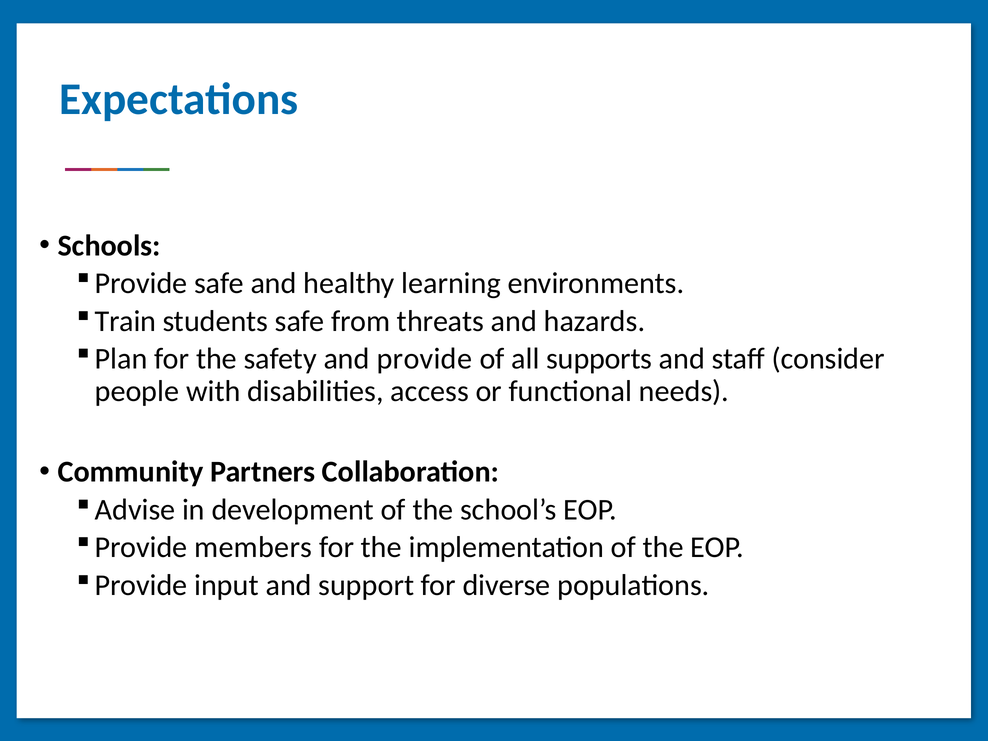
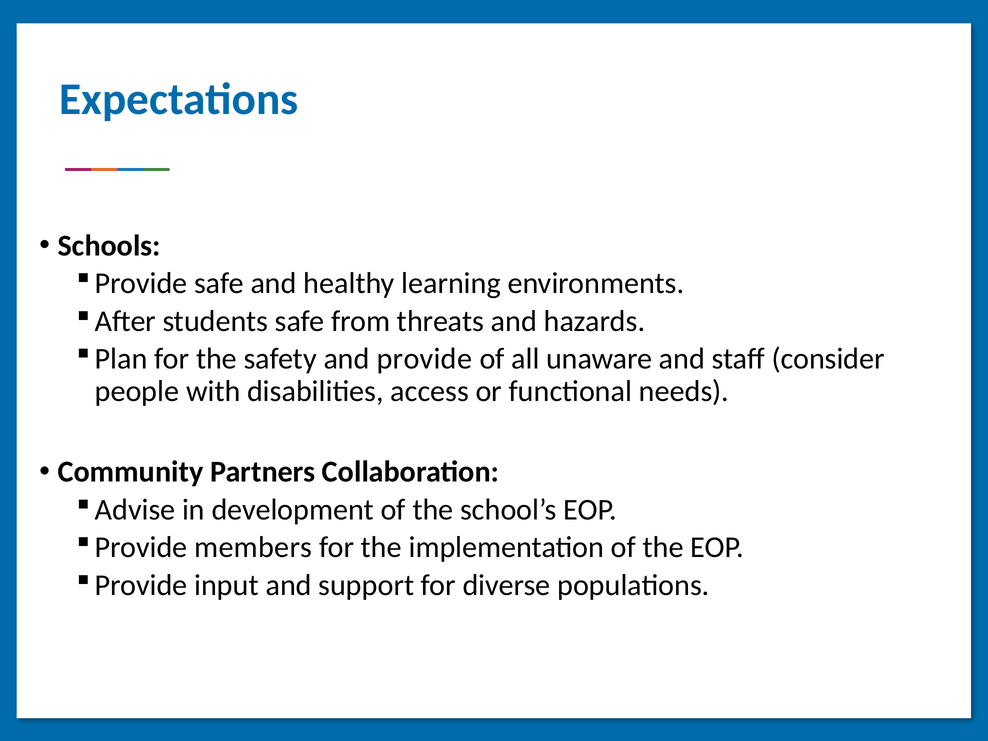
Train: Train -> After
supports: supports -> unaware
